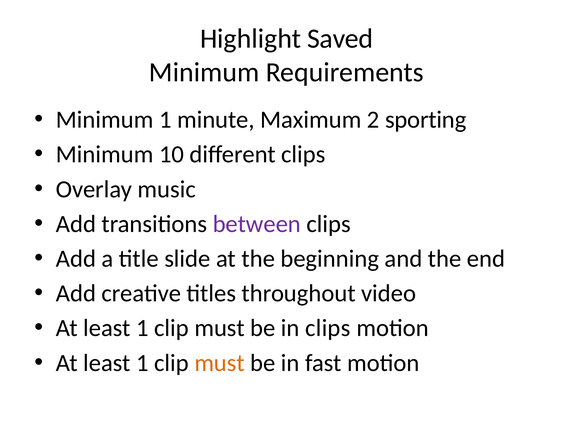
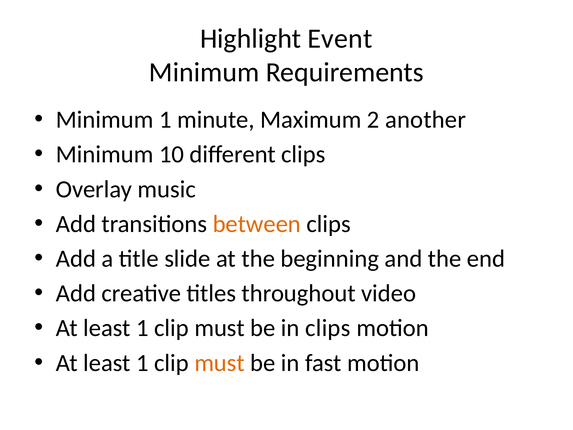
Saved: Saved -> Event
sporting: sporting -> another
between colour: purple -> orange
